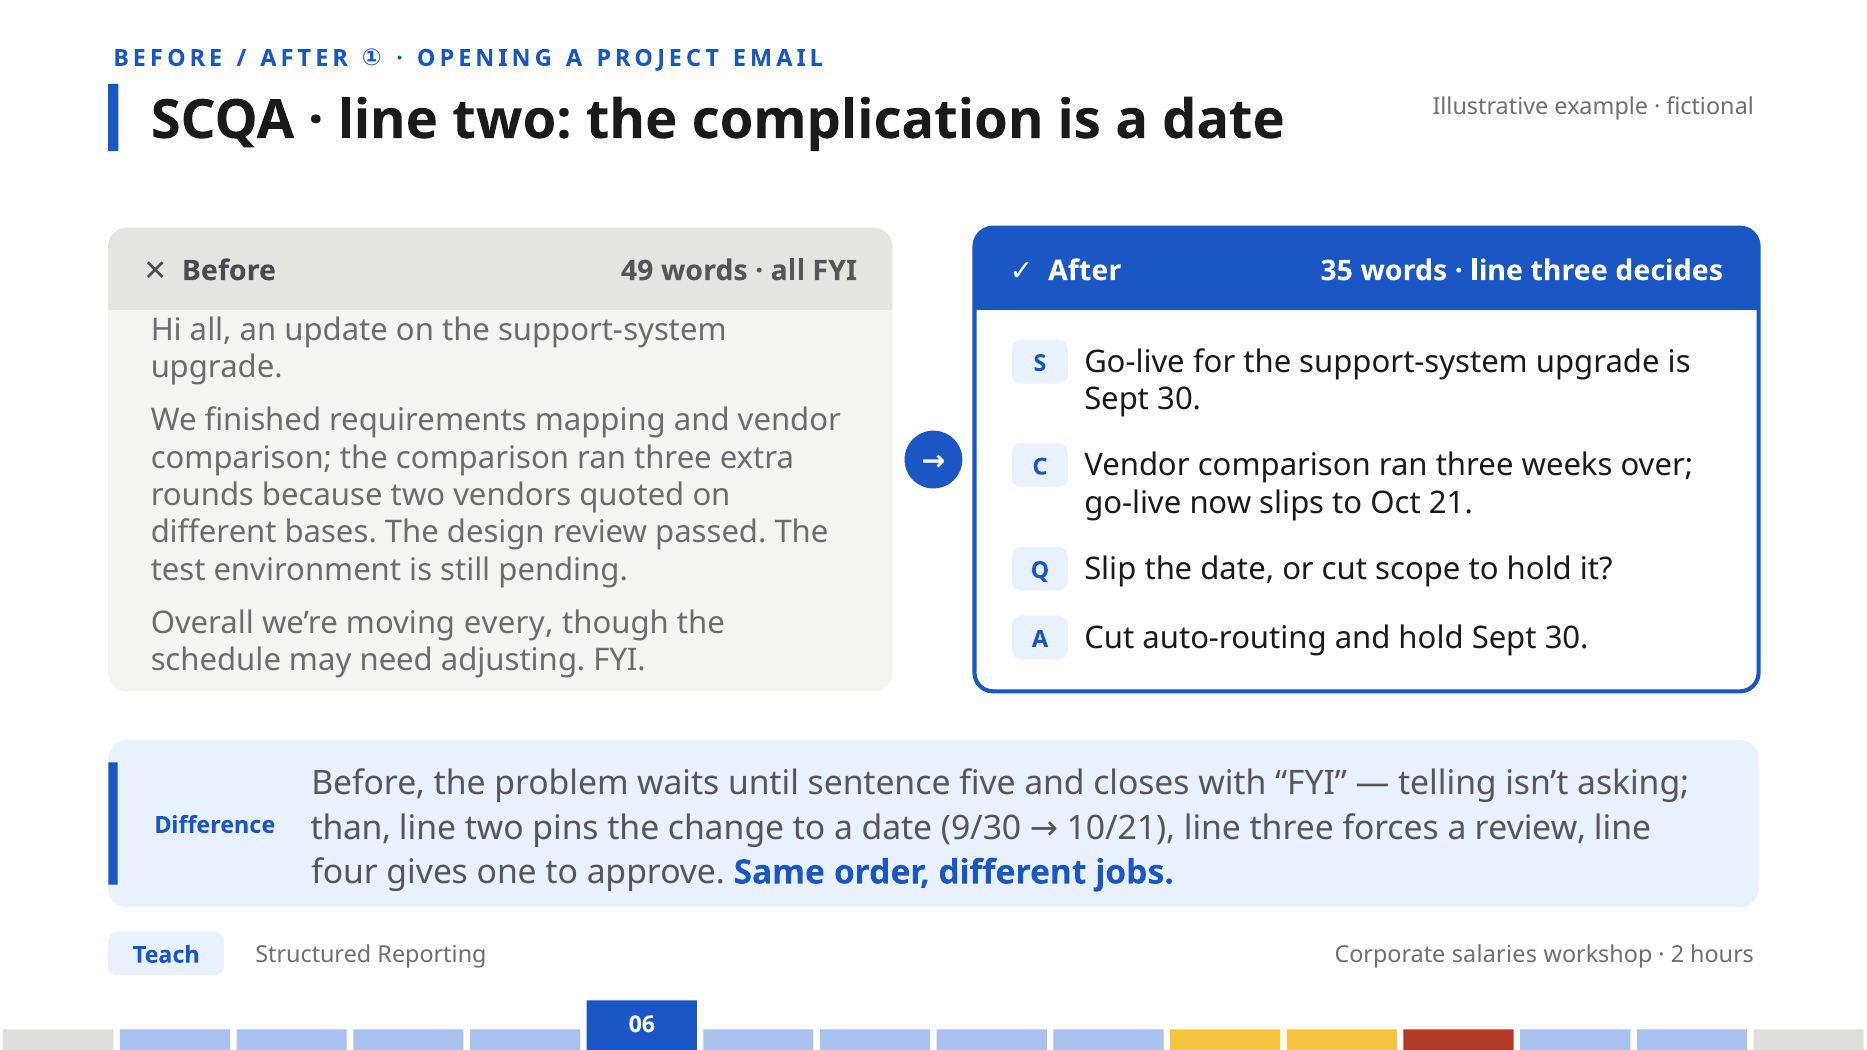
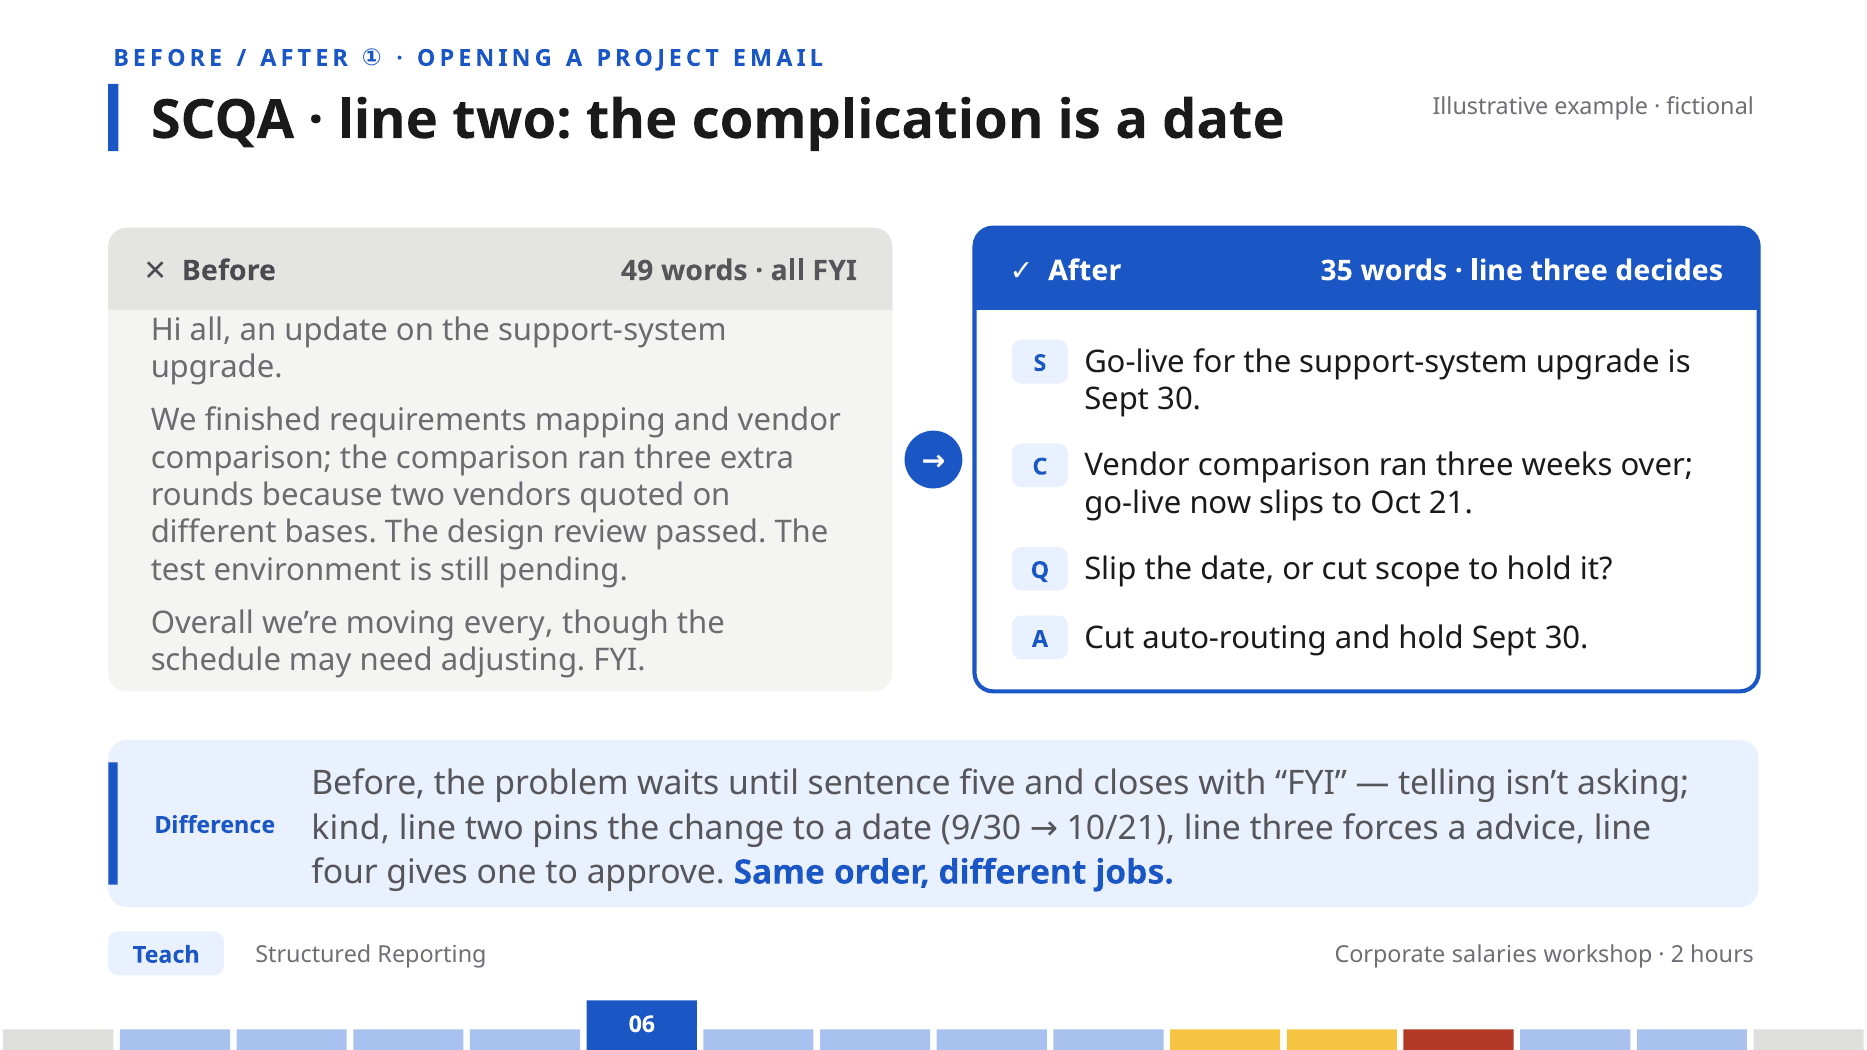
than: than -> kind
a review: review -> advice
